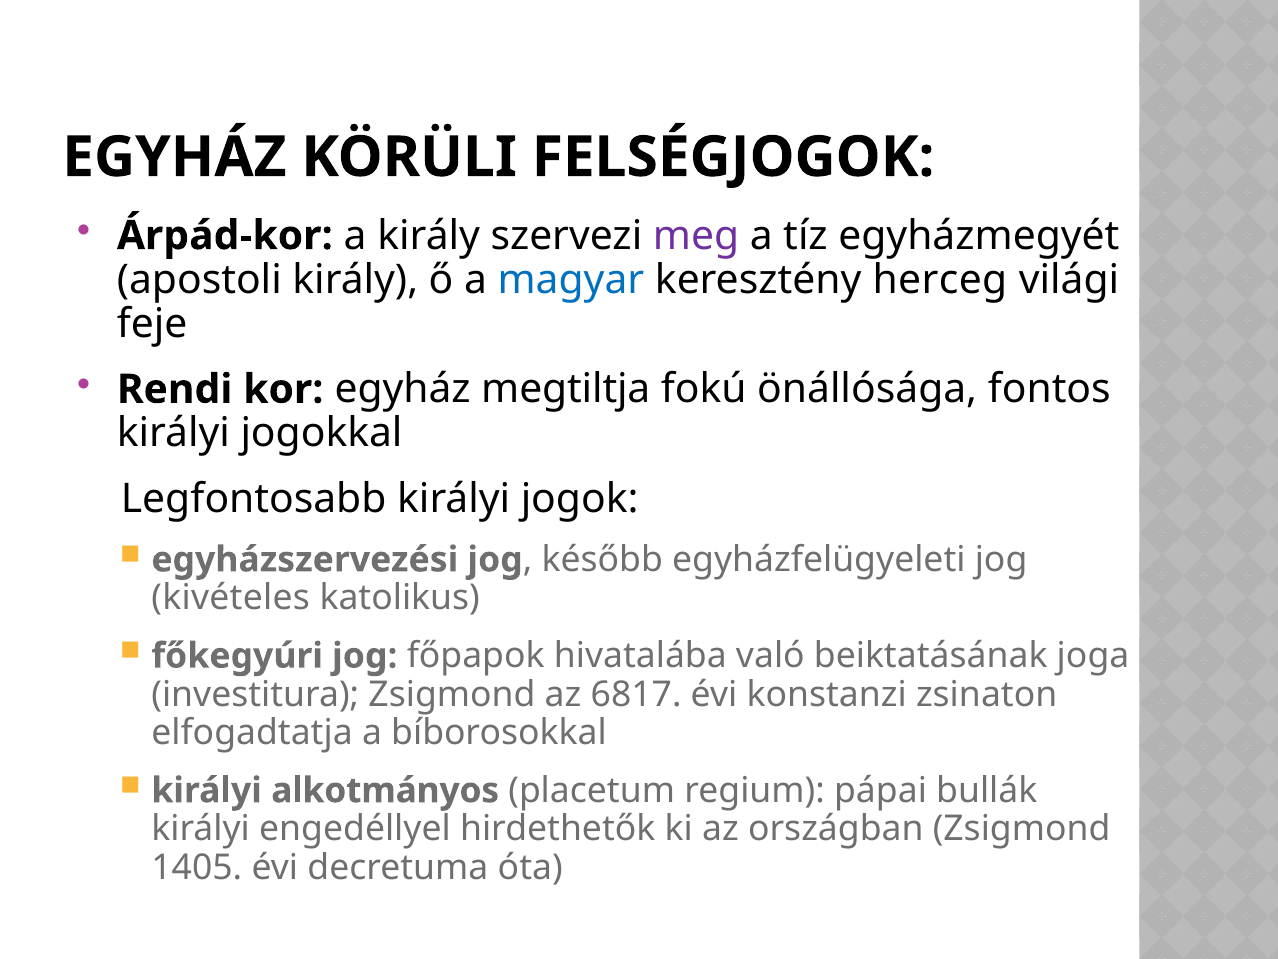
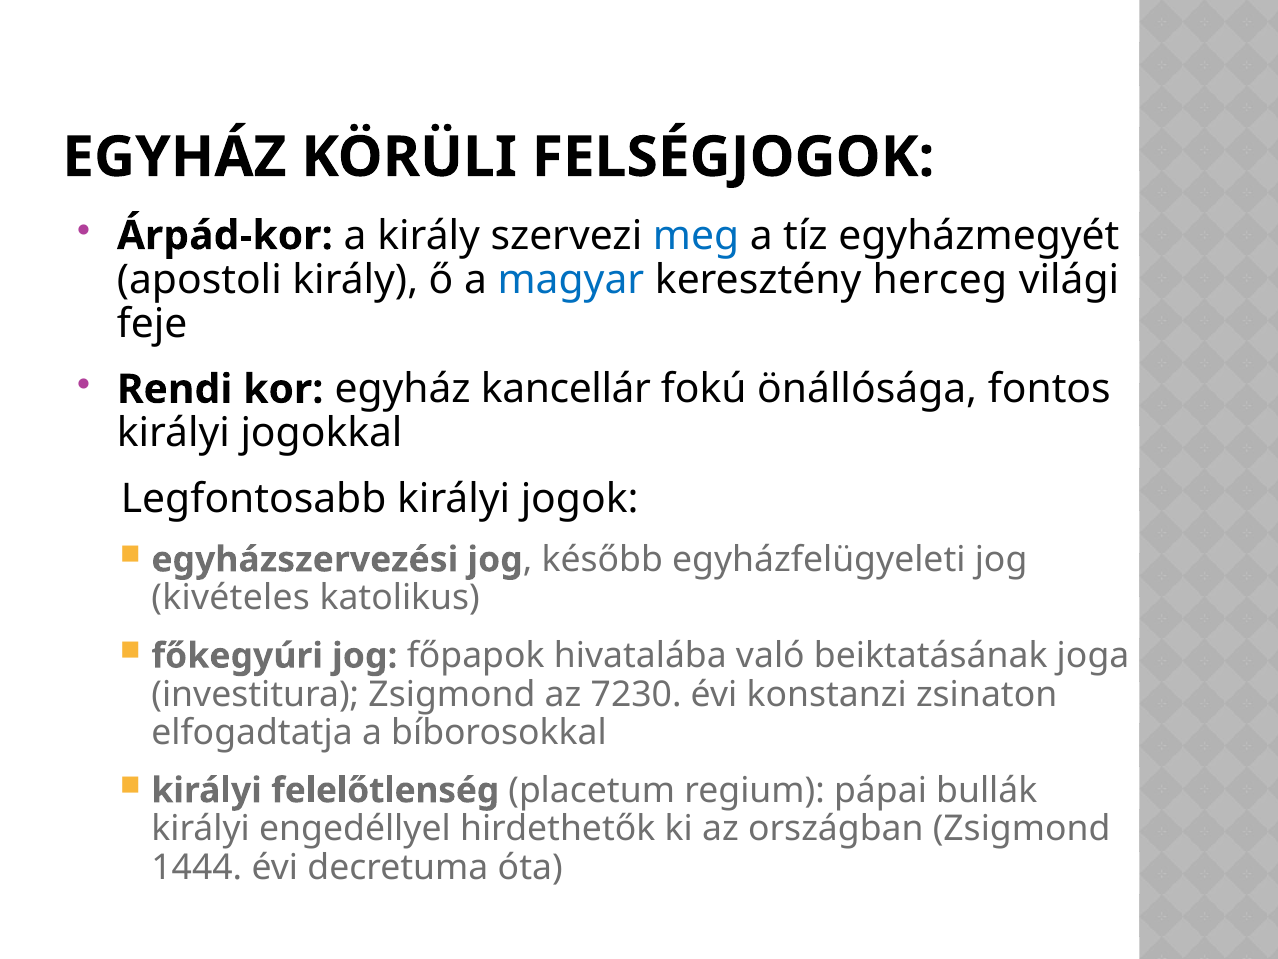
meg colour: purple -> blue
megtiltja: megtiltja -> kancellár
6817: 6817 -> 7230
alkotmányos: alkotmányos -> felelőtlenség
1405: 1405 -> 1444
